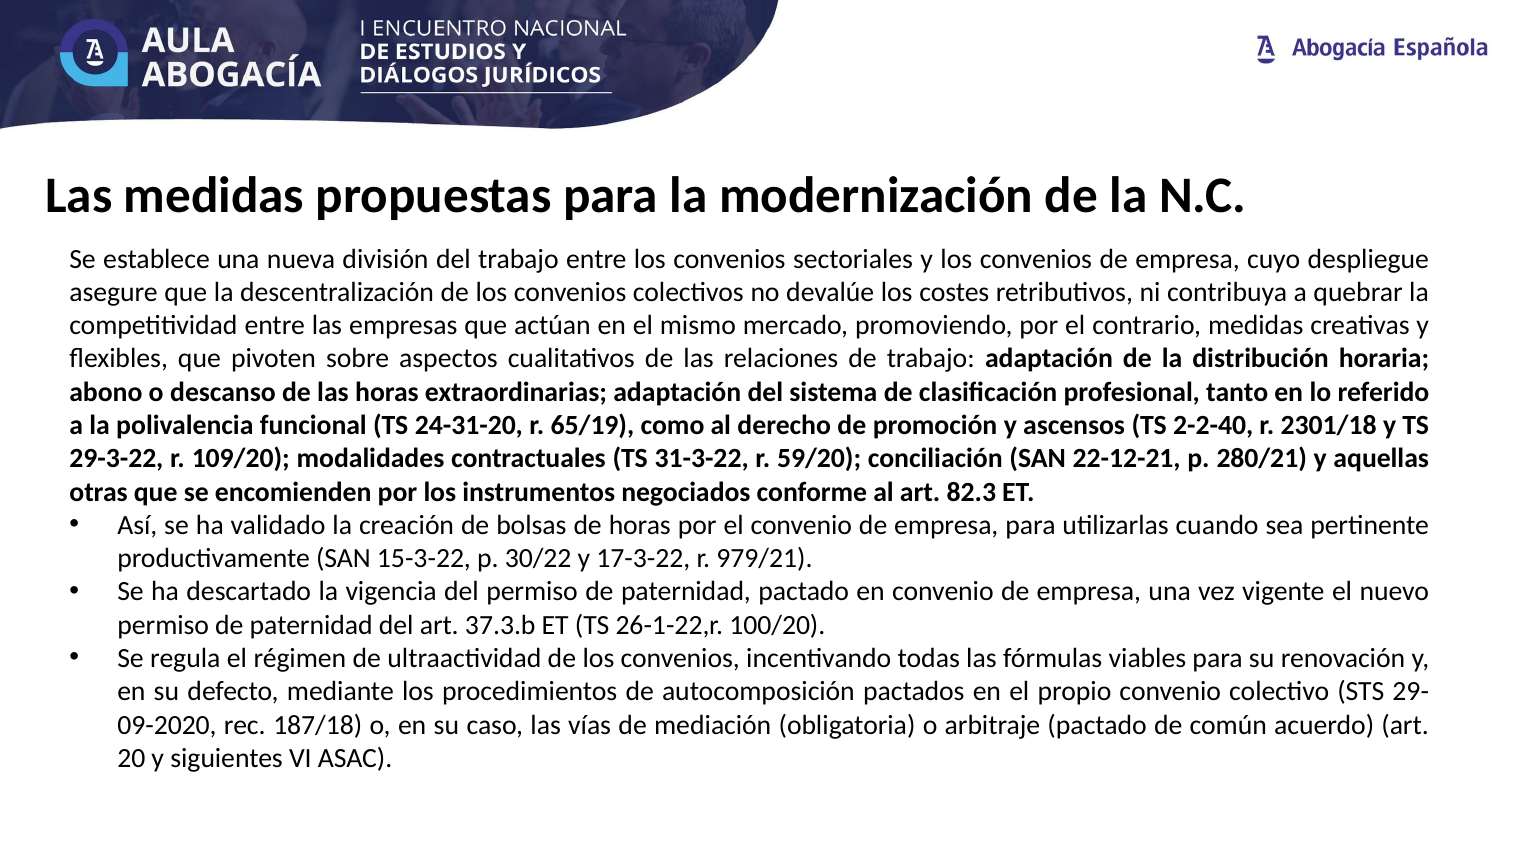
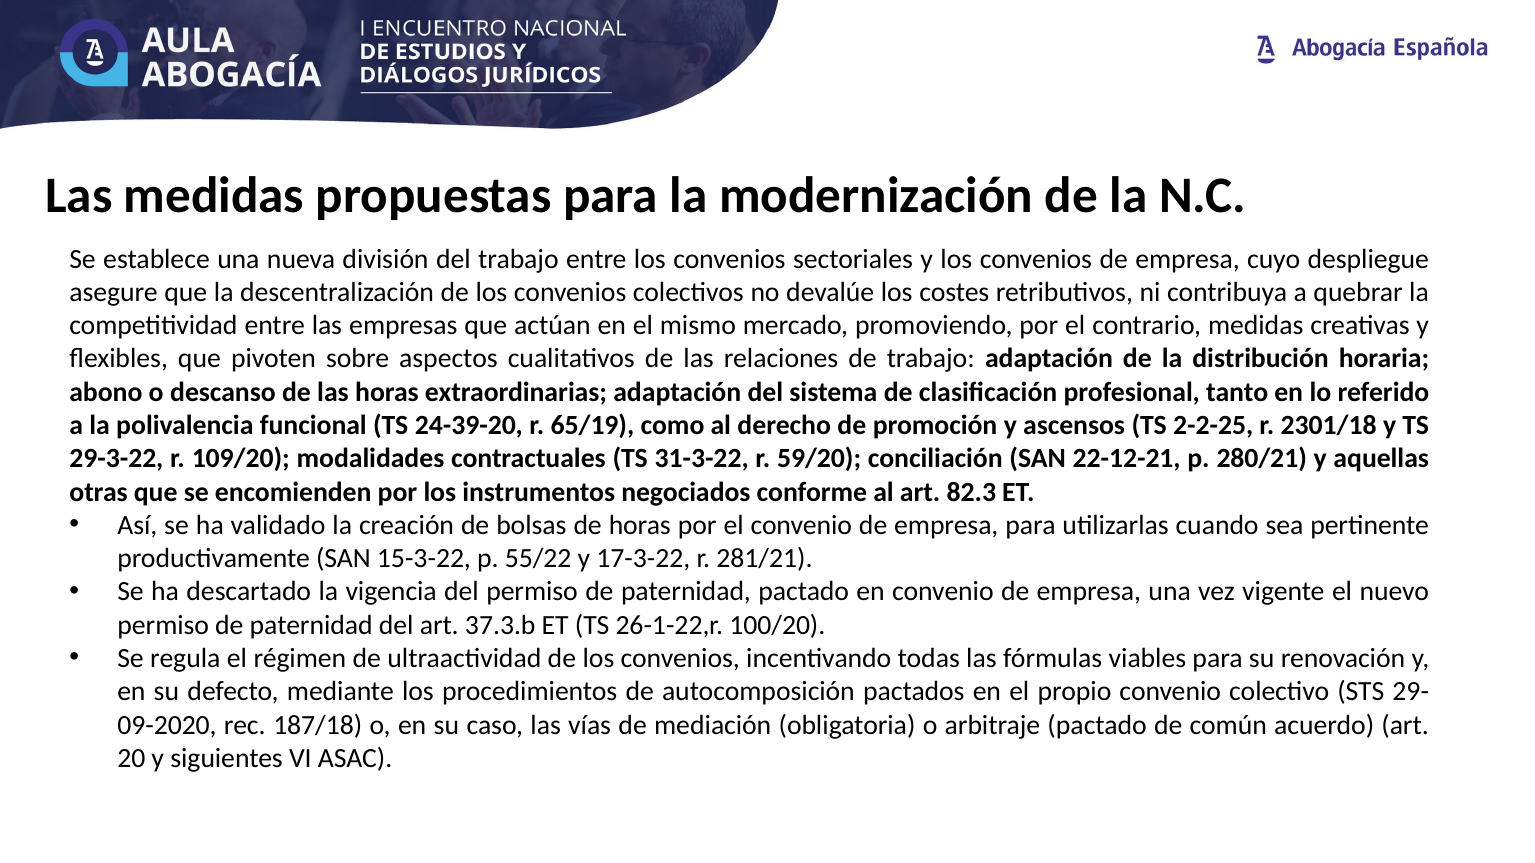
24-31-20: 24-31-20 -> 24-39-20
2-2-40: 2-2-40 -> 2-2-25
30/22: 30/22 -> 55/22
979/21: 979/21 -> 281/21
